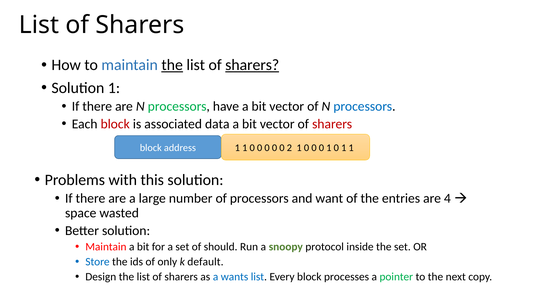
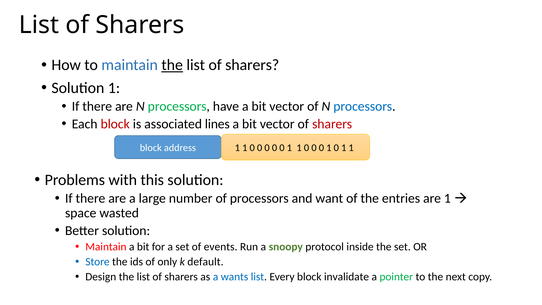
sharers at (252, 65) underline: present -> none
data: data -> lines
2 at (289, 148): 2 -> 1
are 4: 4 -> 1
should: should -> events
processes: processes -> invalidate
